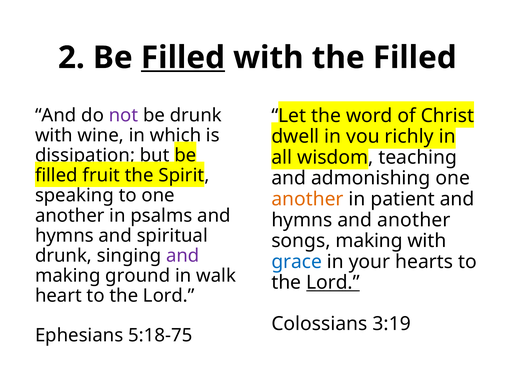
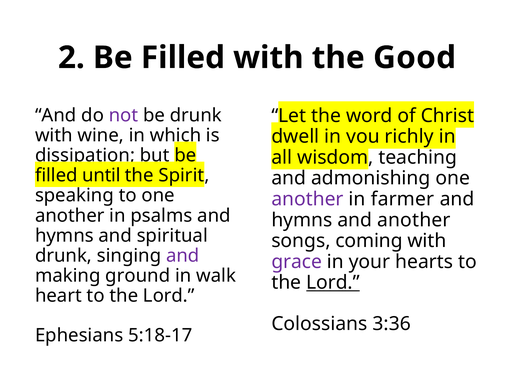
Filled at (183, 58) underline: present -> none
the Filled: Filled -> Good
fruit: fruit -> until
another at (308, 199) colour: orange -> purple
patient: patient -> farmer
songs making: making -> coming
grace colour: blue -> purple
3:19: 3:19 -> 3:36
5:18-75: 5:18-75 -> 5:18-17
